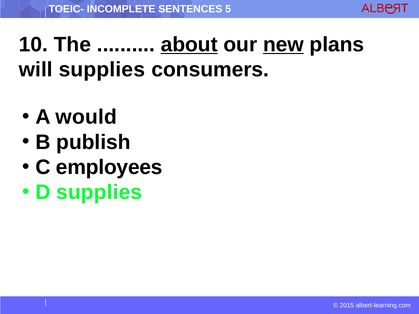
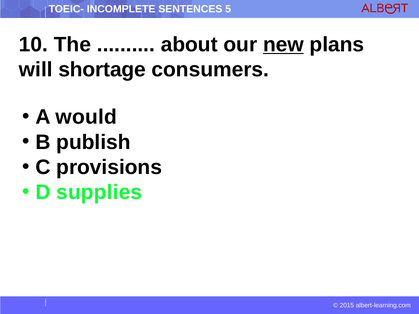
about underline: present -> none
will supplies: supplies -> shortage
employees: employees -> provisions
